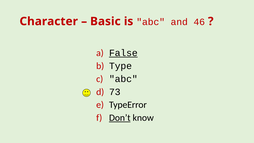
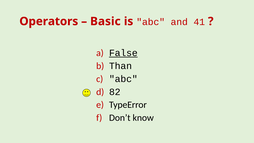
Character: Character -> Operators
46: 46 -> 41
Type: Type -> Than
73: 73 -> 82
Don’t underline: present -> none
